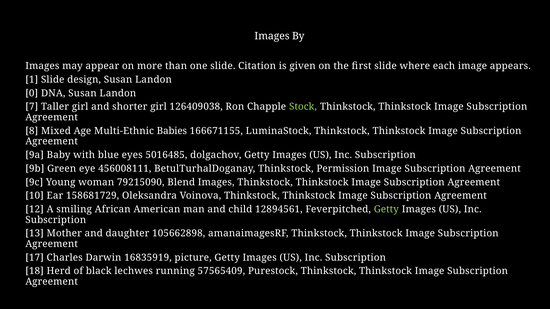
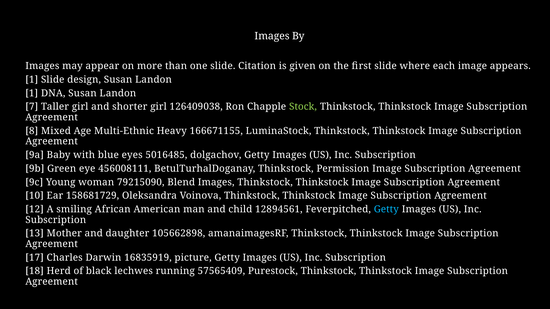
0 at (32, 93): 0 -> 1
Babies: Babies -> Heavy
Getty at (386, 210) colour: light green -> light blue
